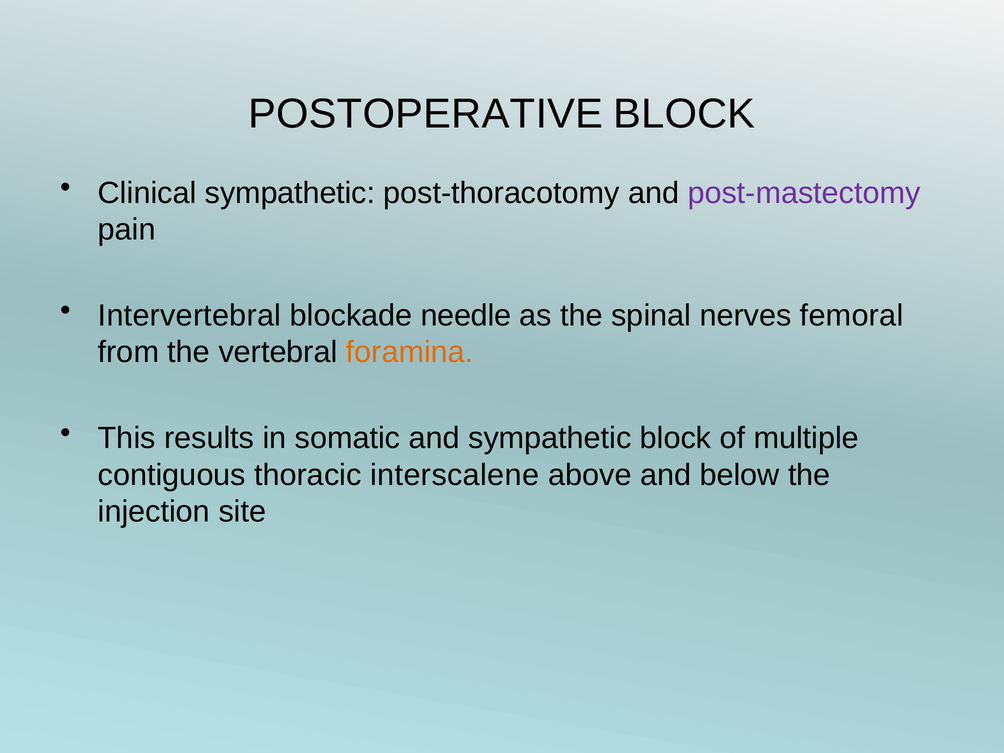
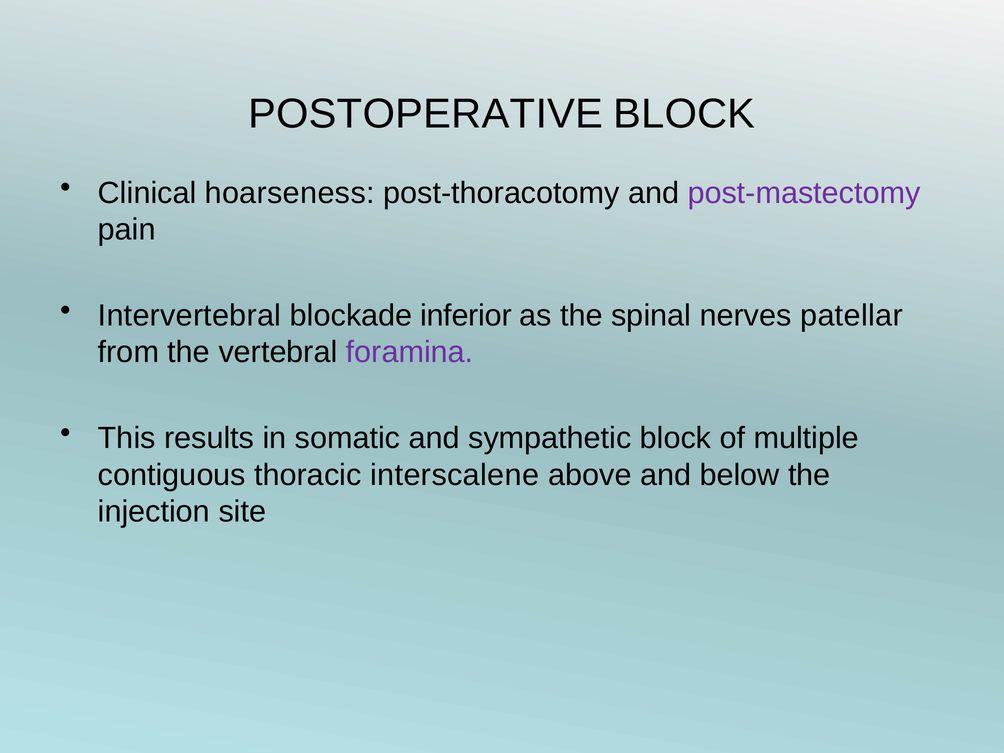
Clinical sympathetic: sympathetic -> hoarseness
needle: needle -> inferior
femoral: femoral -> patellar
foramina colour: orange -> purple
